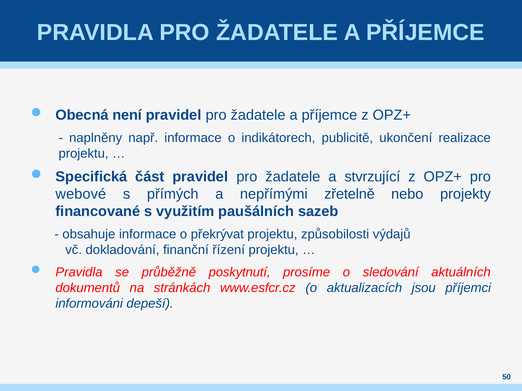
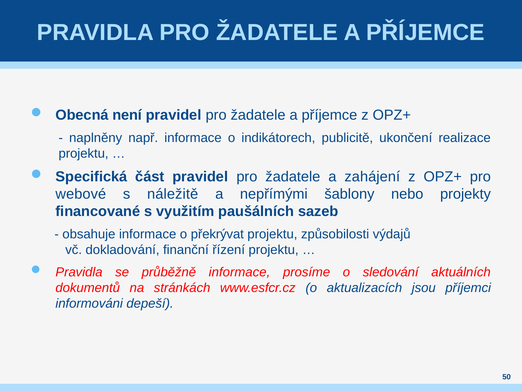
stvrzující: stvrzující -> zahájení
přímých: přímých -> náležitě
zřetelně: zřetelně -> šablony
průběžně poskytnutí: poskytnutí -> informace
